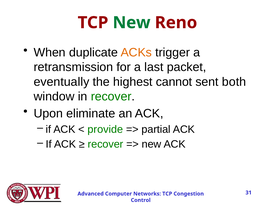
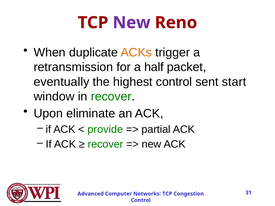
New at (132, 23) colour: green -> purple
last: last -> half
highest cannot: cannot -> control
both: both -> start
